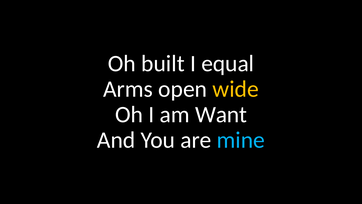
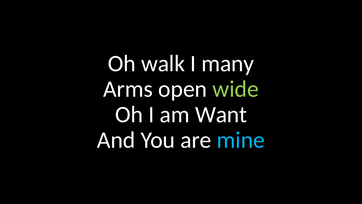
built: built -> walk
equal: equal -> many
wide colour: yellow -> light green
